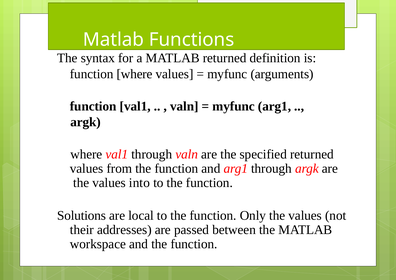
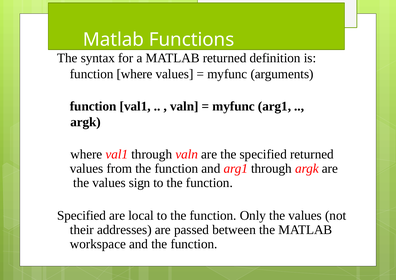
into: into -> sign
Solutions at (82, 215): Solutions -> Specified
